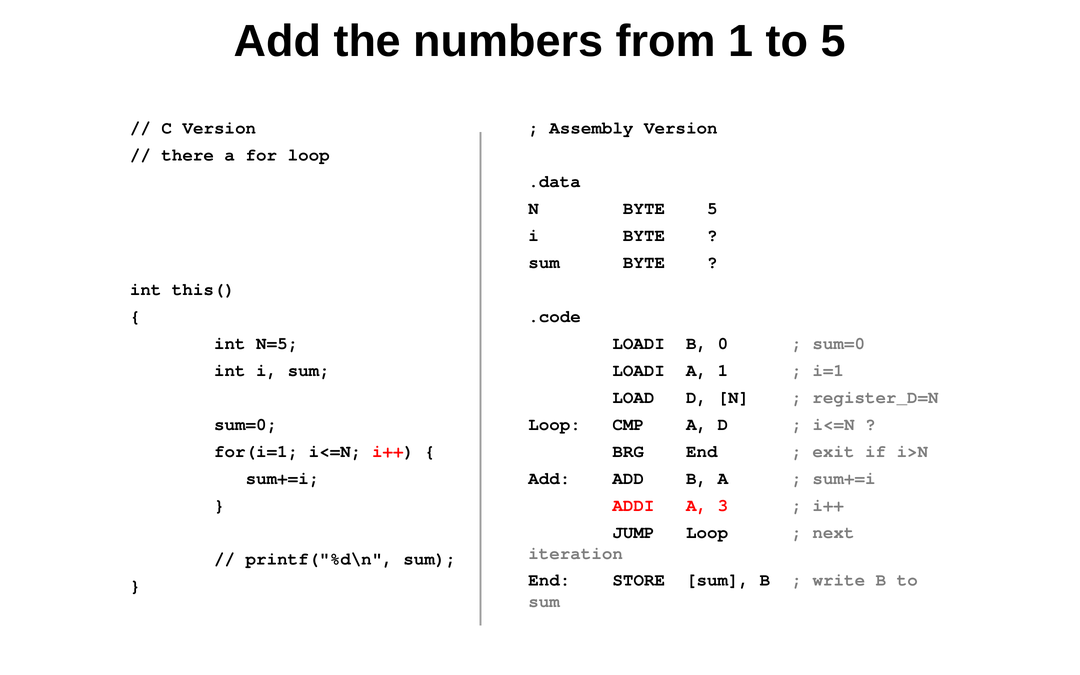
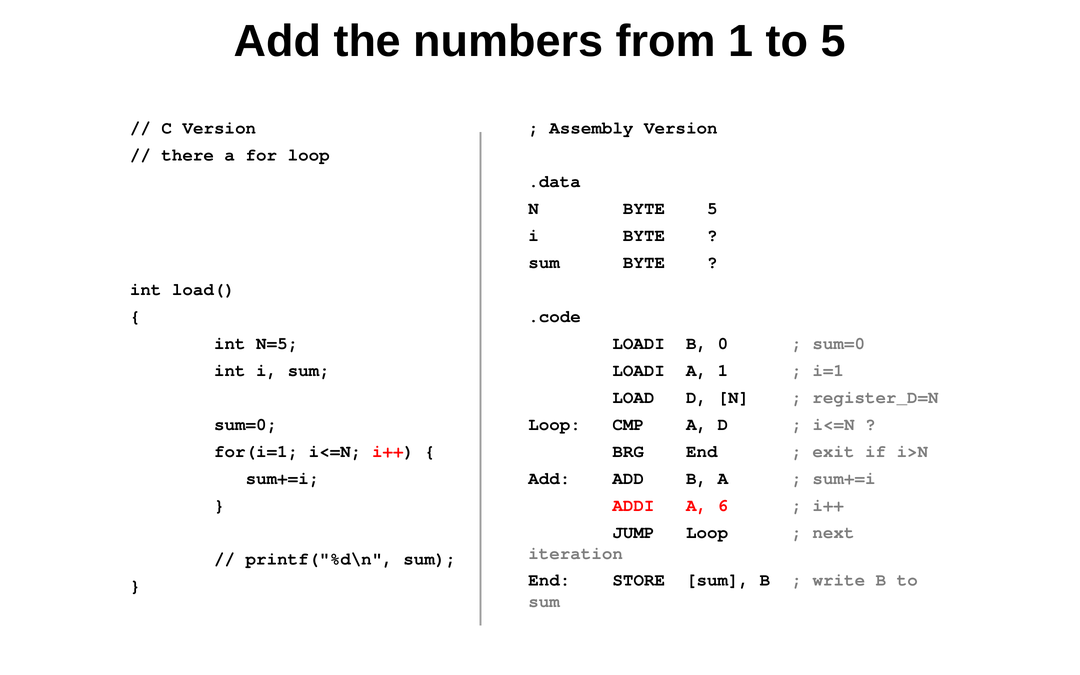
this(: this( -> load(
3: 3 -> 6
